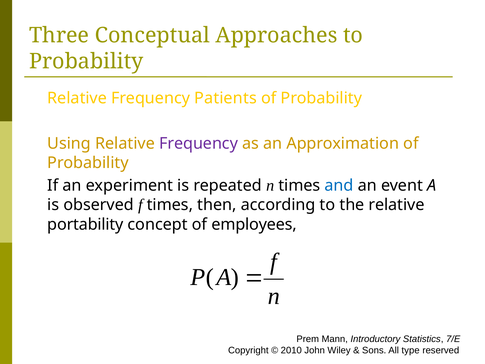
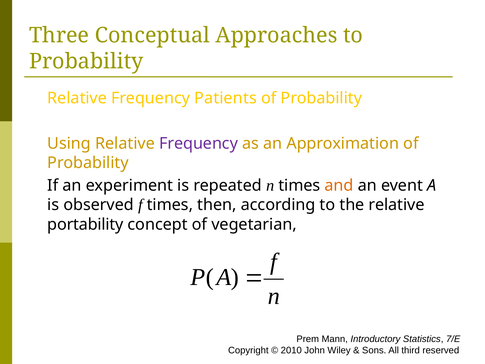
and colour: blue -> orange
employees: employees -> vegetarian
type: type -> third
